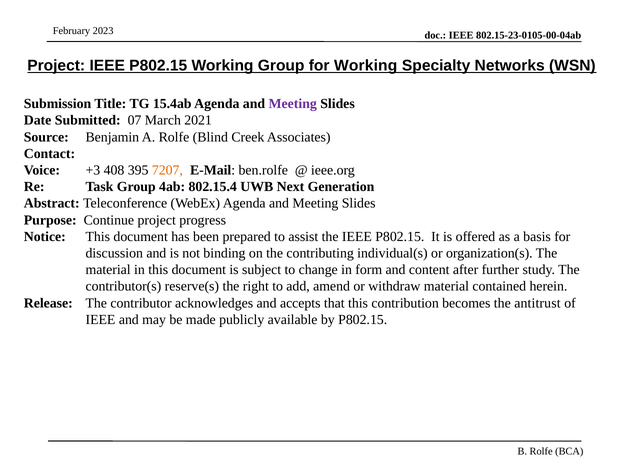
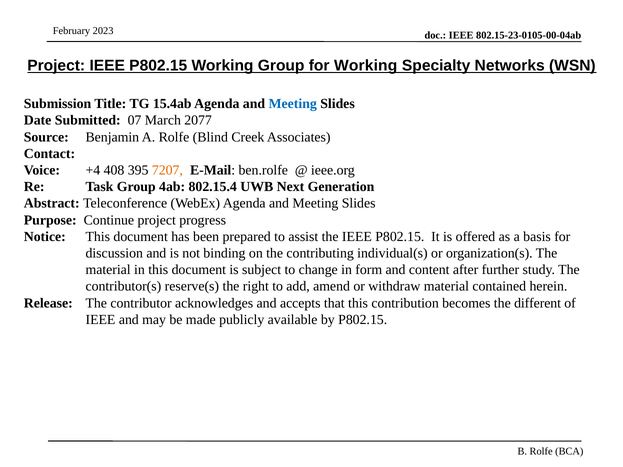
Meeting at (293, 104) colour: purple -> blue
2021: 2021 -> 2077
+3: +3 -> +4
antitrust: antitrust -> different
